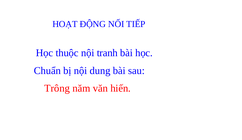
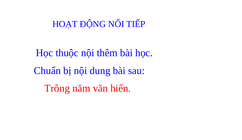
tranh: tranh -> thêm
